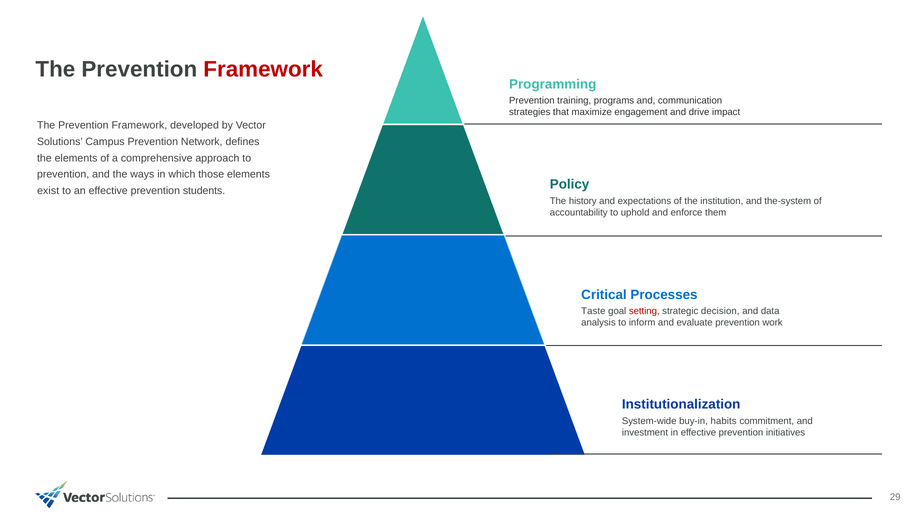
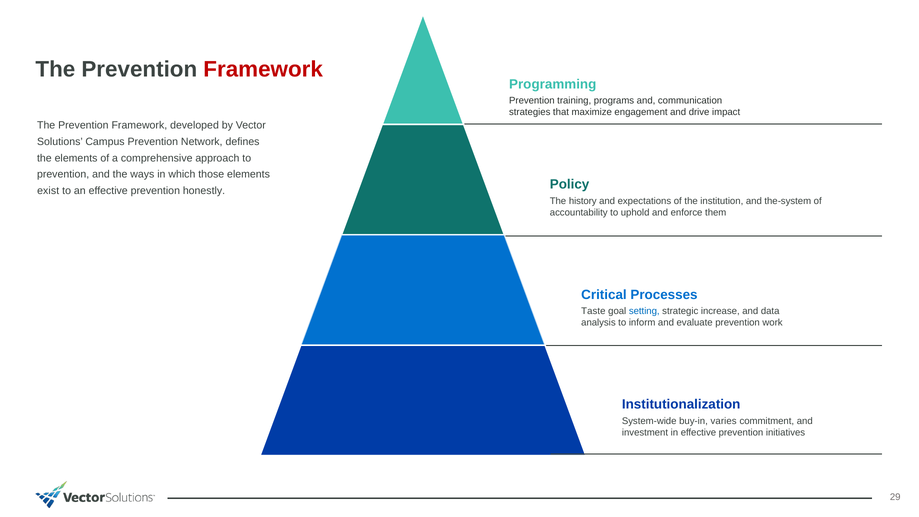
students: students -> honestly
setting colour: red -> blue
decision: decision -> increase
habits: habits -> varies
